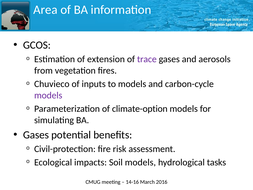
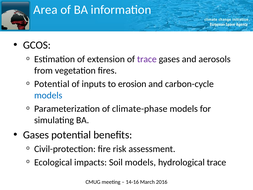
Chuvieco at (52, 84): Chuvieco -> Potential
to models: models -> erosion
models at (48, 95) colour: purple -> blue
climate-option: climate-option -> climate-phase
hydrological tasks: tasks -> trace
